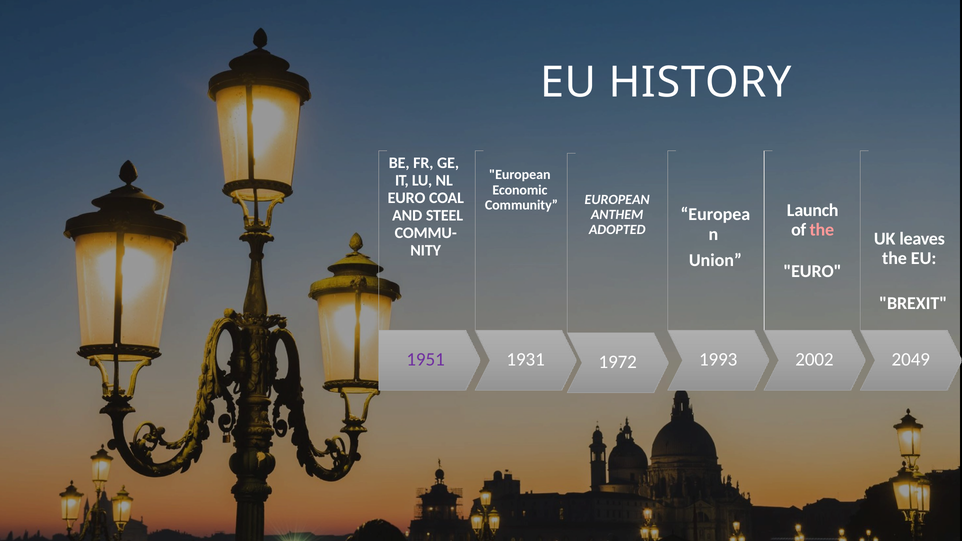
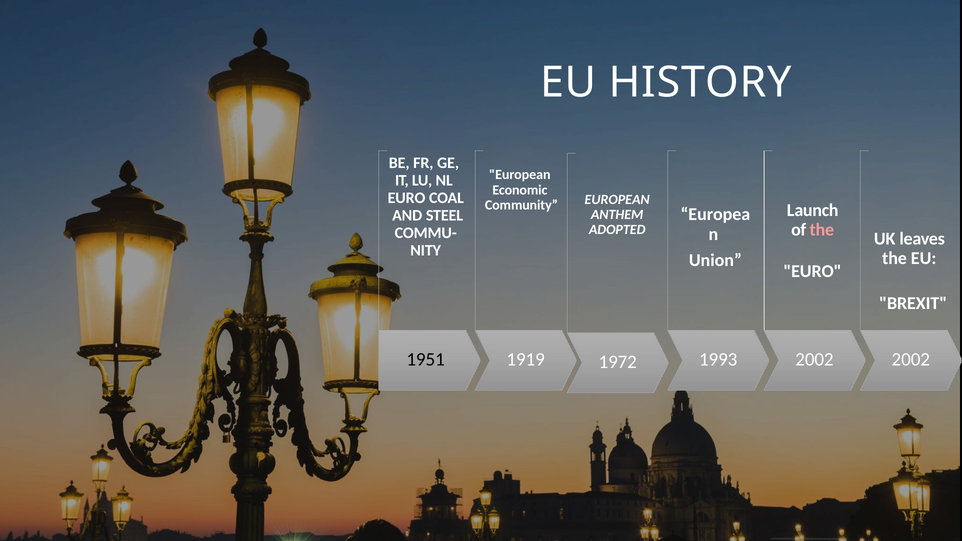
1951 colour: purple -> black
1931: 1931 -> 1919
2049 at (911, 360): 2049 -> 2002
